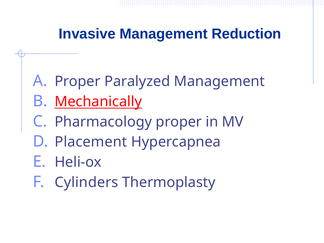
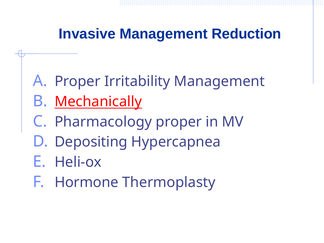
Paralyzed: Paralyzed -> Irritability
Placement: Placement -> Depositing
Cylinders: Cylinders -> Hormone
